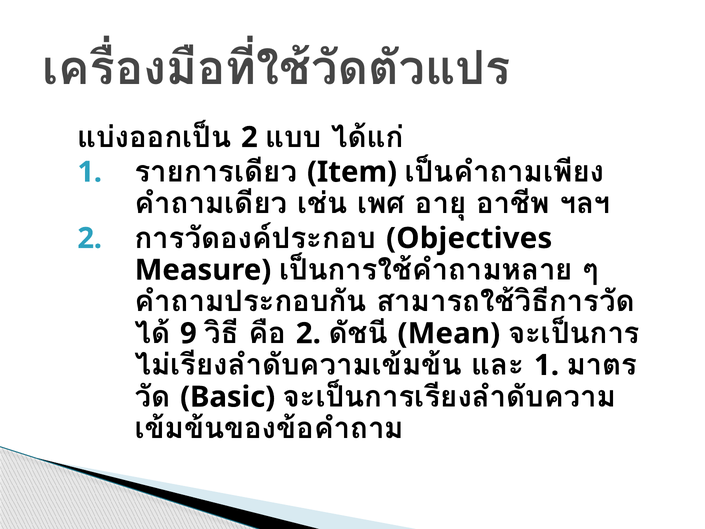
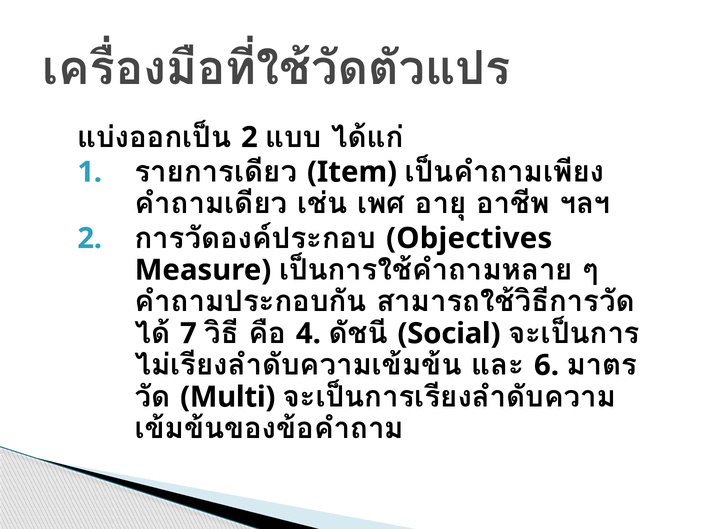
9: 9 -> 7
2 at (308, 333): 2 -> 4
Mean: Mean -> Social
1 at (547, 365): 1 -> 6
Basic: Basic -> Multi
